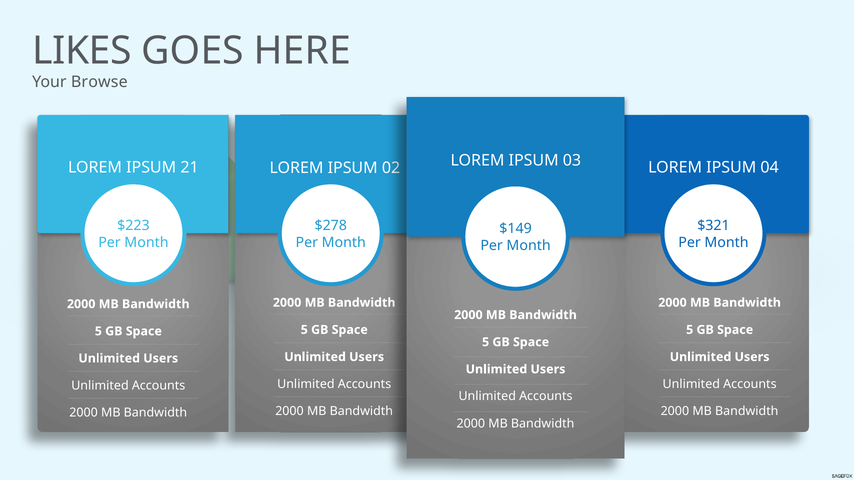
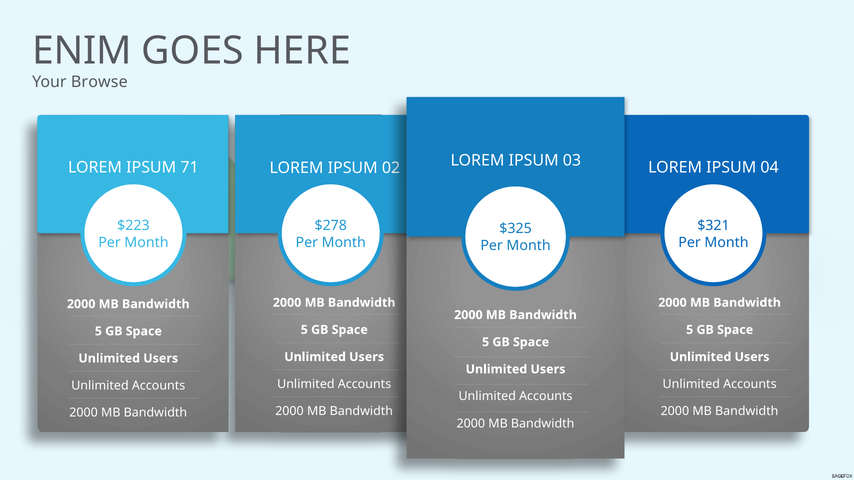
LIKES: LIKES -> ENIM
21: 21 -> 71
$149: $149 -> $325
